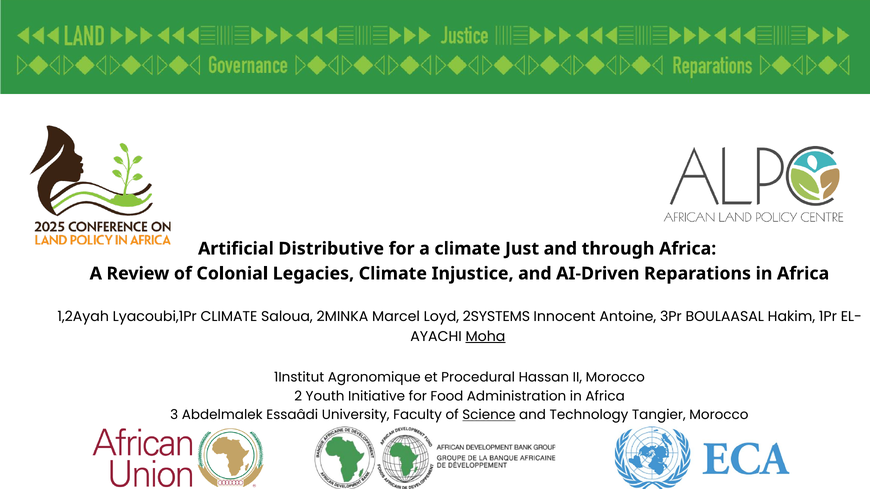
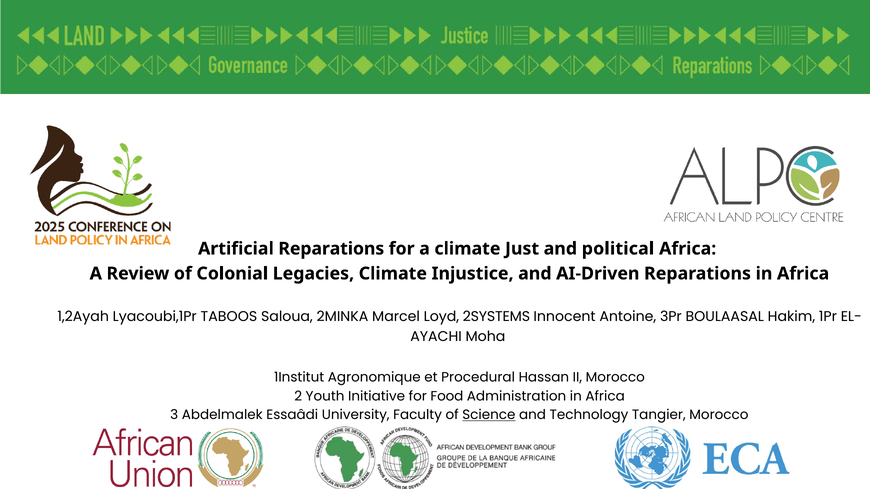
Artificial Distributive: Distributive -> Reparations
through: through -> political
Lyacoubi,1Pr CLIMATE: CLIMATE -> TABOOS
Moha underline: present -> none
